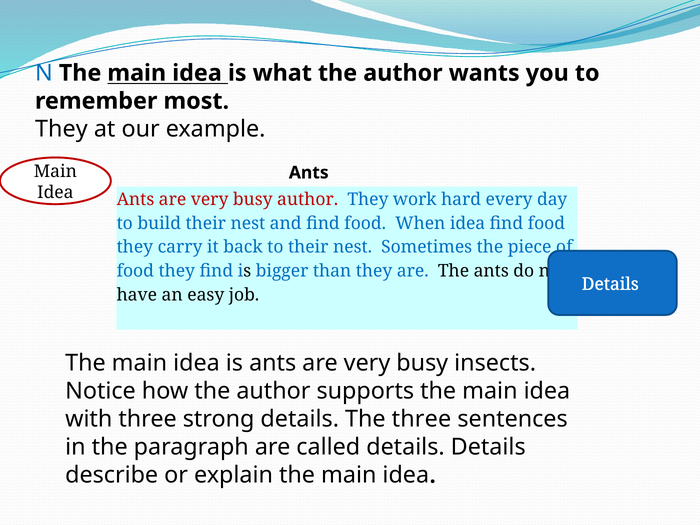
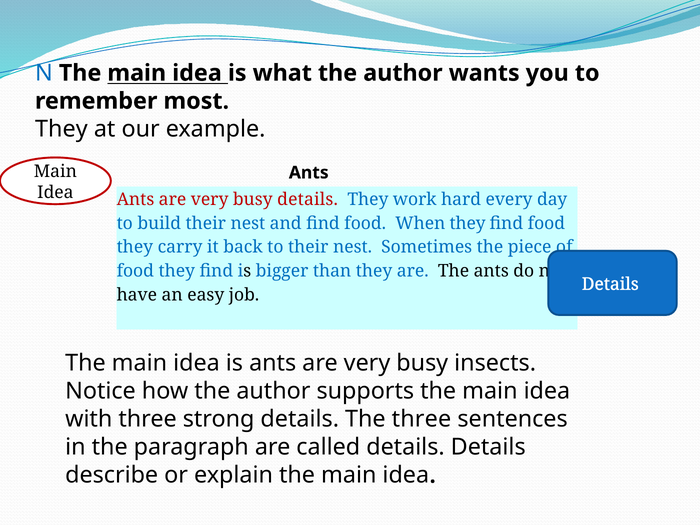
busy author: author -> details
When idea: idea -> they
